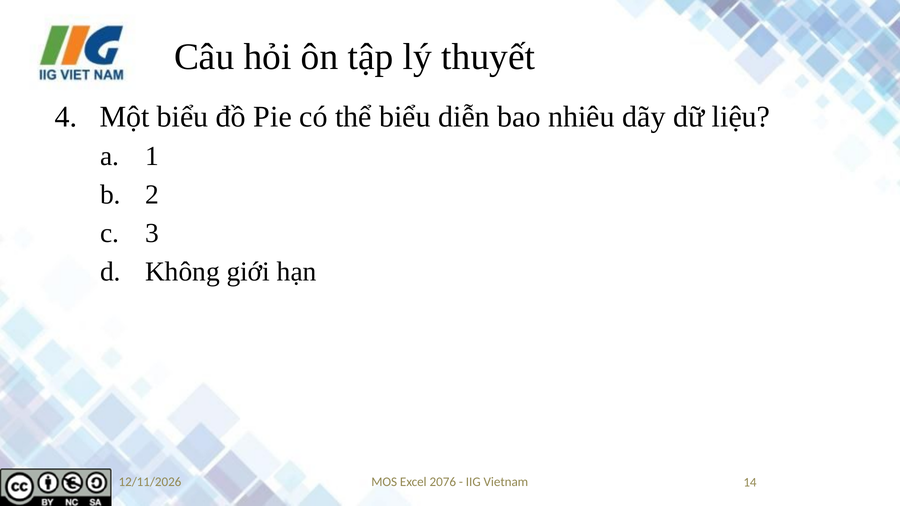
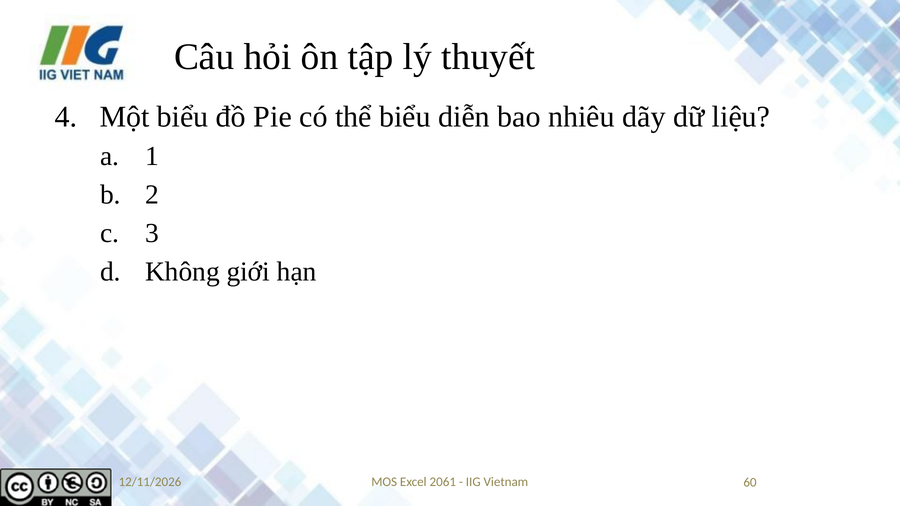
2076: 2076 -> 2061
14: 14 -> 60
